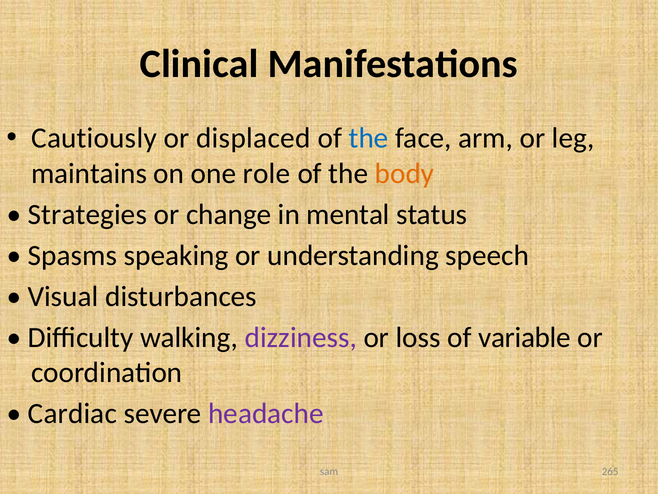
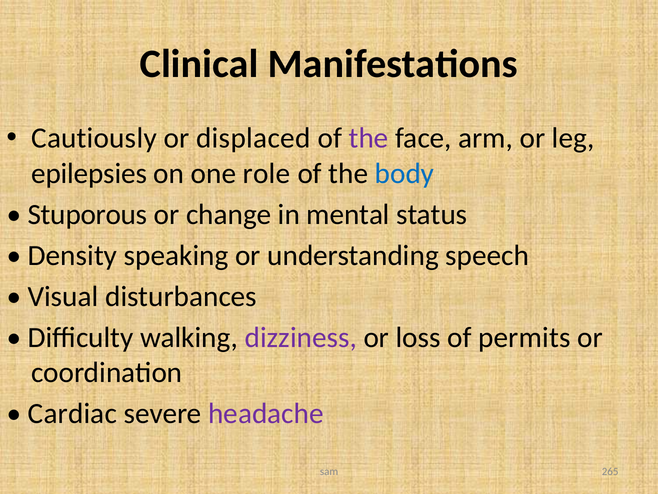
the at (369, 138) colour: blue -> purple
maintains: maintains -> epilepsies
body colour: orange -> blue
Strategies: Strategies -> Stuporous
Spasms: Spasms -> Density
variable: variable -> permits
